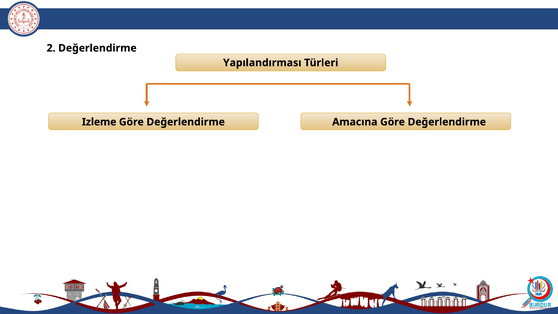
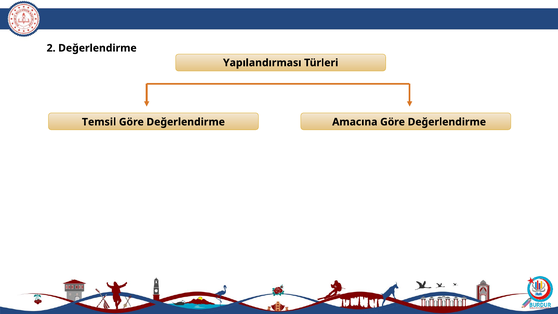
Izleme: Izleme -> Temsil
